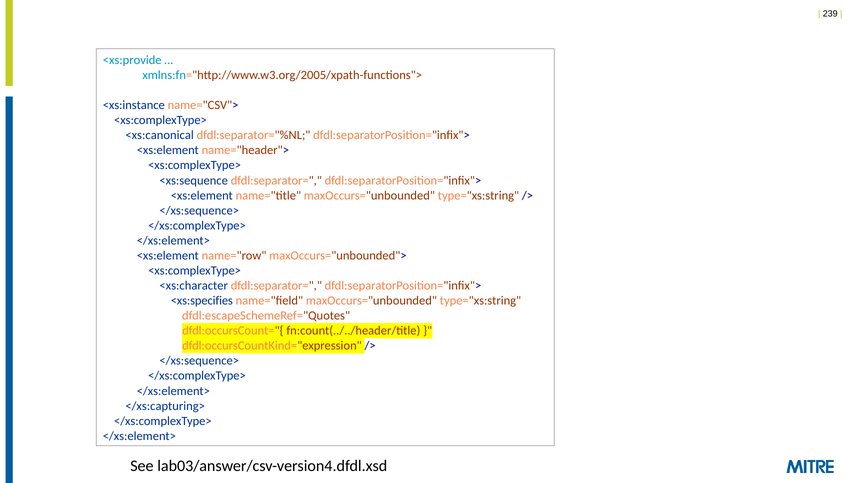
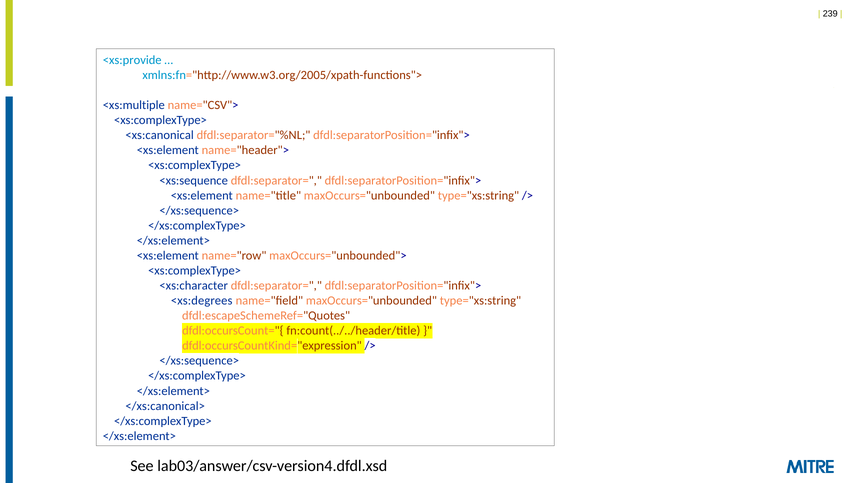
<xs:instance: <xs:instance -> <xs:multiple
<xs:specifies: <xs:specifies -> <xs:degrees
</xs:capturing>: </xs:capturing> -> </xs:canonical>
